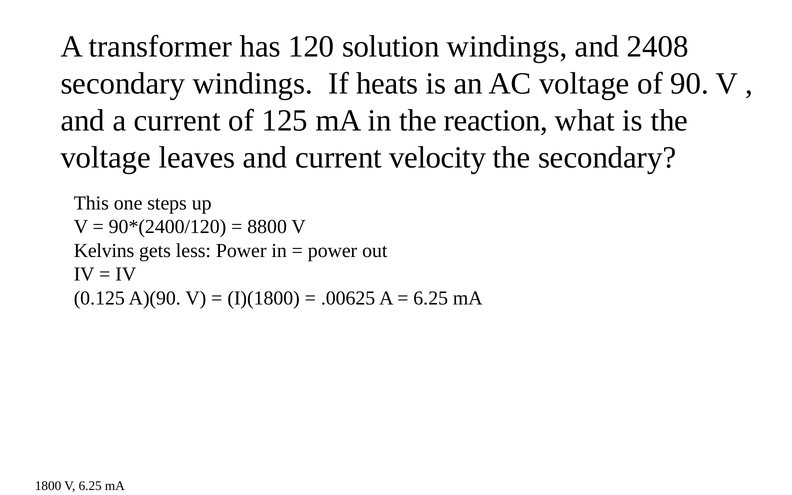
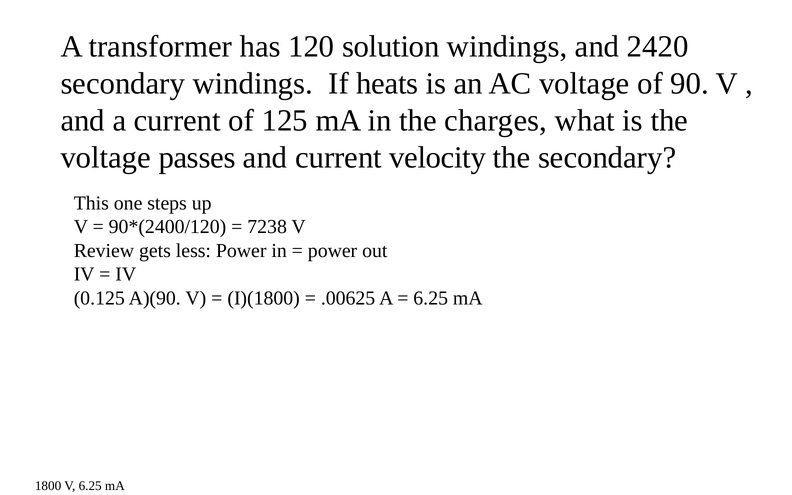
2408: 2408 -> 2420
reaction: reaction -> charges
leaves: leaves -> passes
8800: 8800 -> 7238
Kelvins: Kelvins -> Review
